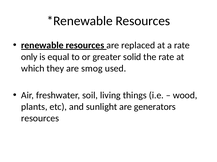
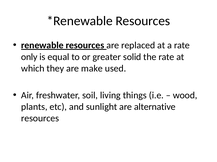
smog: smog -> make
generators: generators -> alternative
